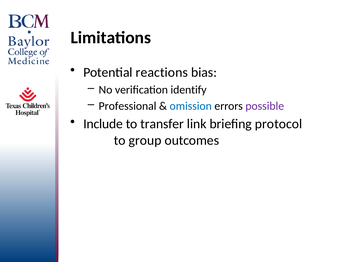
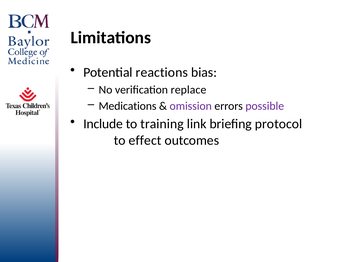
identify: identify -> replace
Professional: Professional -> Medications
omission colour: blue -> purple
transfer: transfer -> training
group: group -> effect
